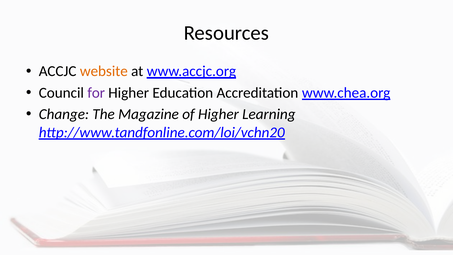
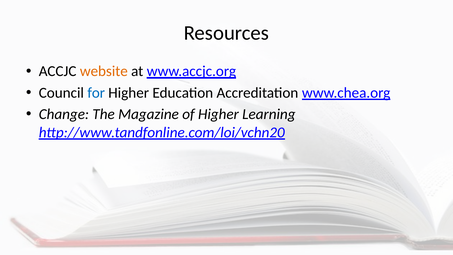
for colour: purple -> blue
